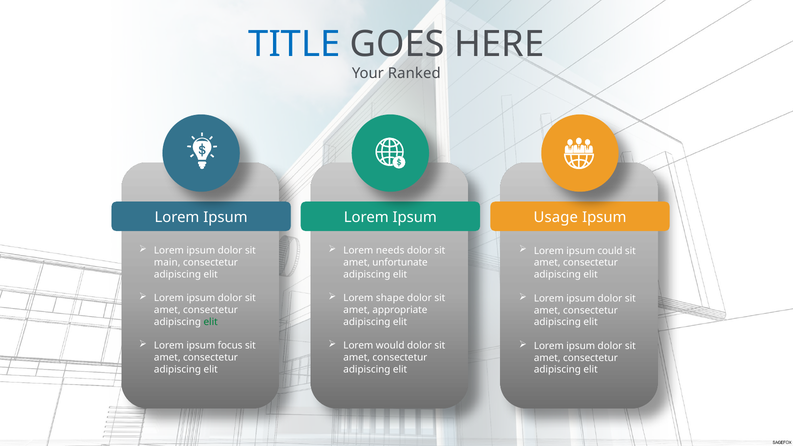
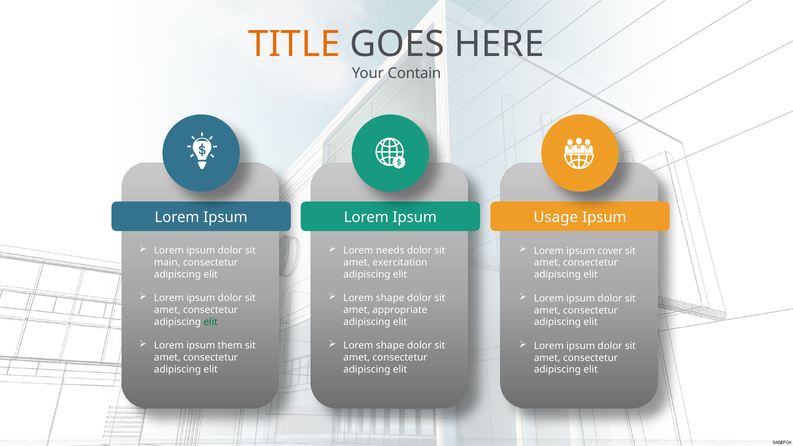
TITLE colour: blue -> orange
Ranked: Ranked -> Contain
could: could -> cover
unfortunate: unfortunate -> exercitation
focus: focus -> them
would at (390, 346): would -> shape
